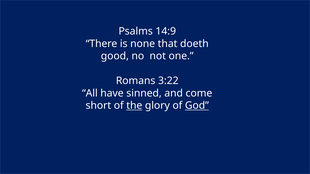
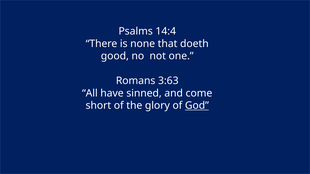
14:9: 14:9 -> 14:4
3:22: 3:22 -> 3:63
the underline: present -> none
